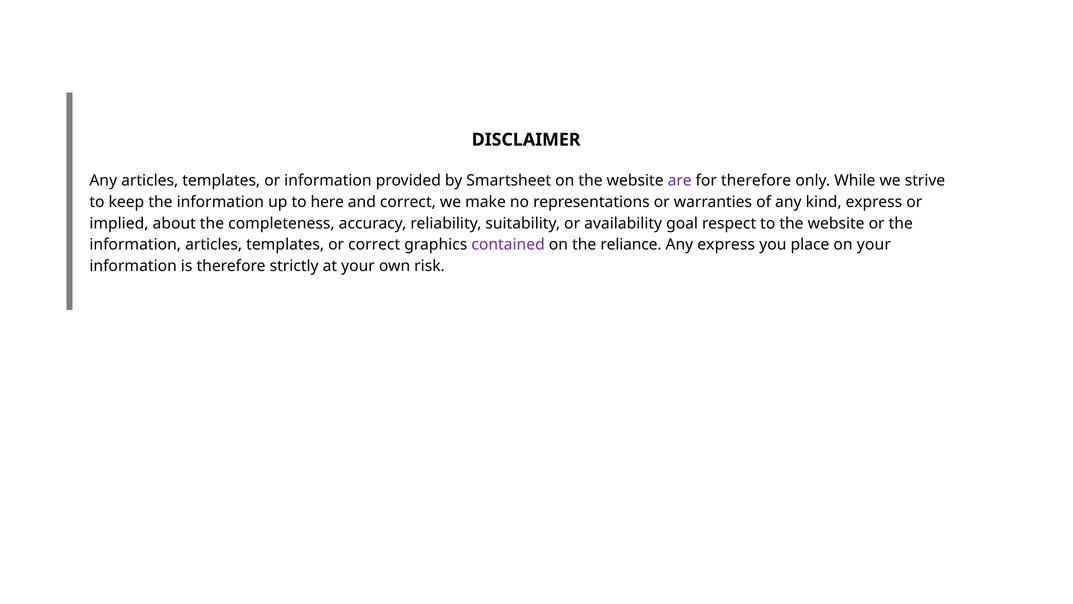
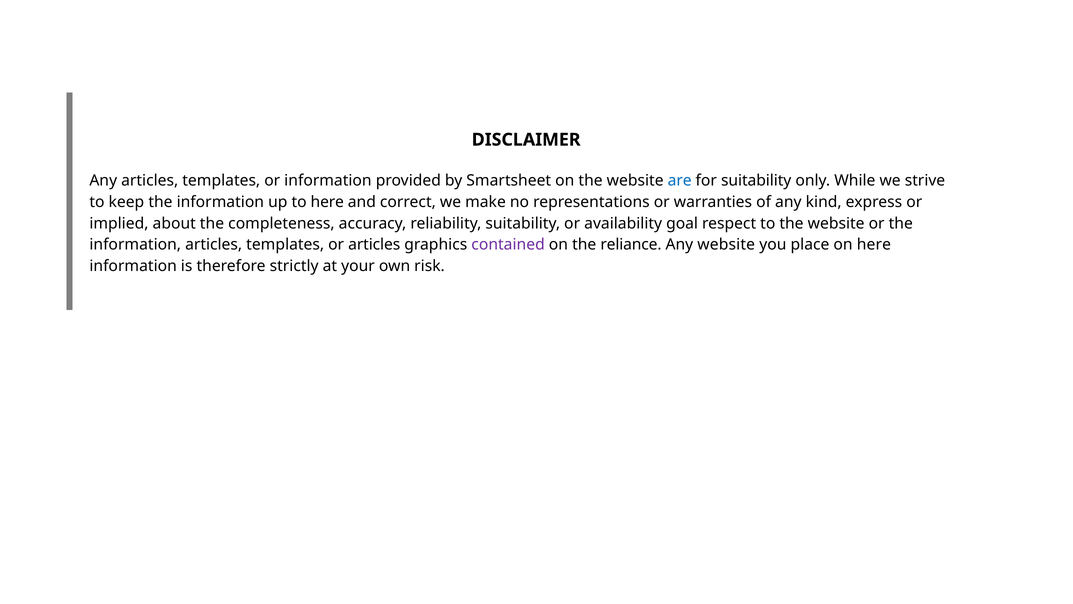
are colour: purple -> blue
for therefore: therefore -> suitability
or correct: correct -> articles
Any express: express -> website
on your: your -> here
